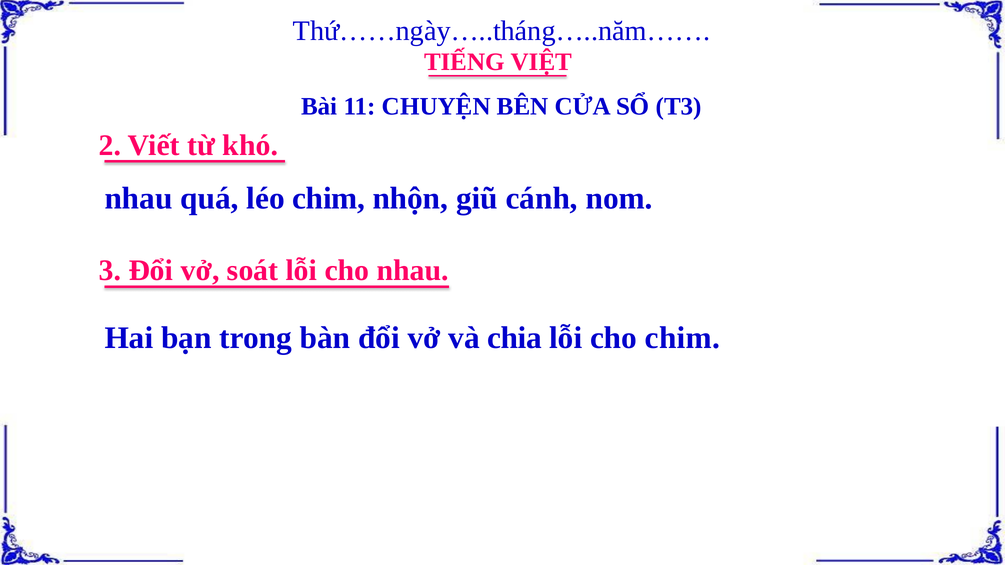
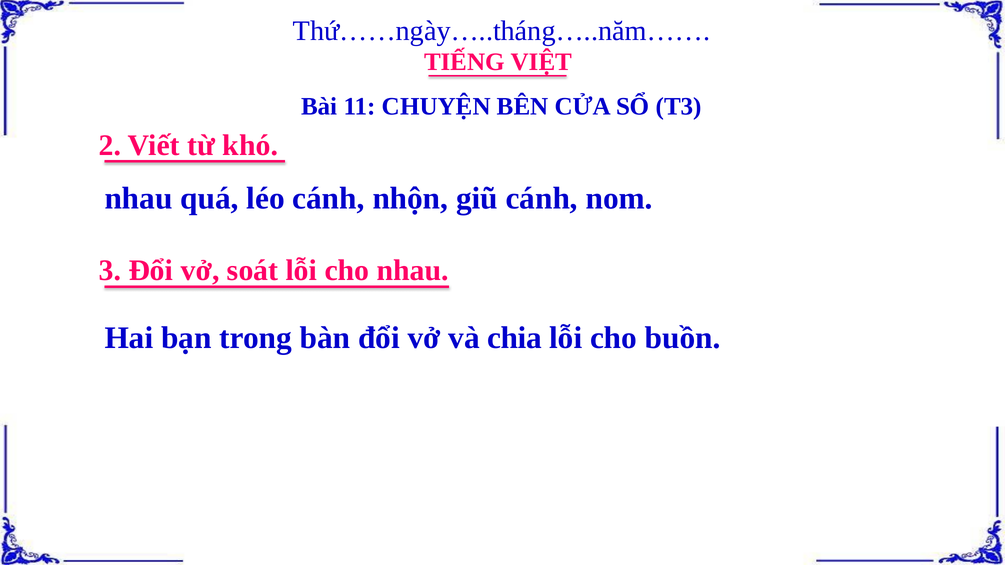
léo chim: chim -> cánh
cho chim: chim -> buồn
